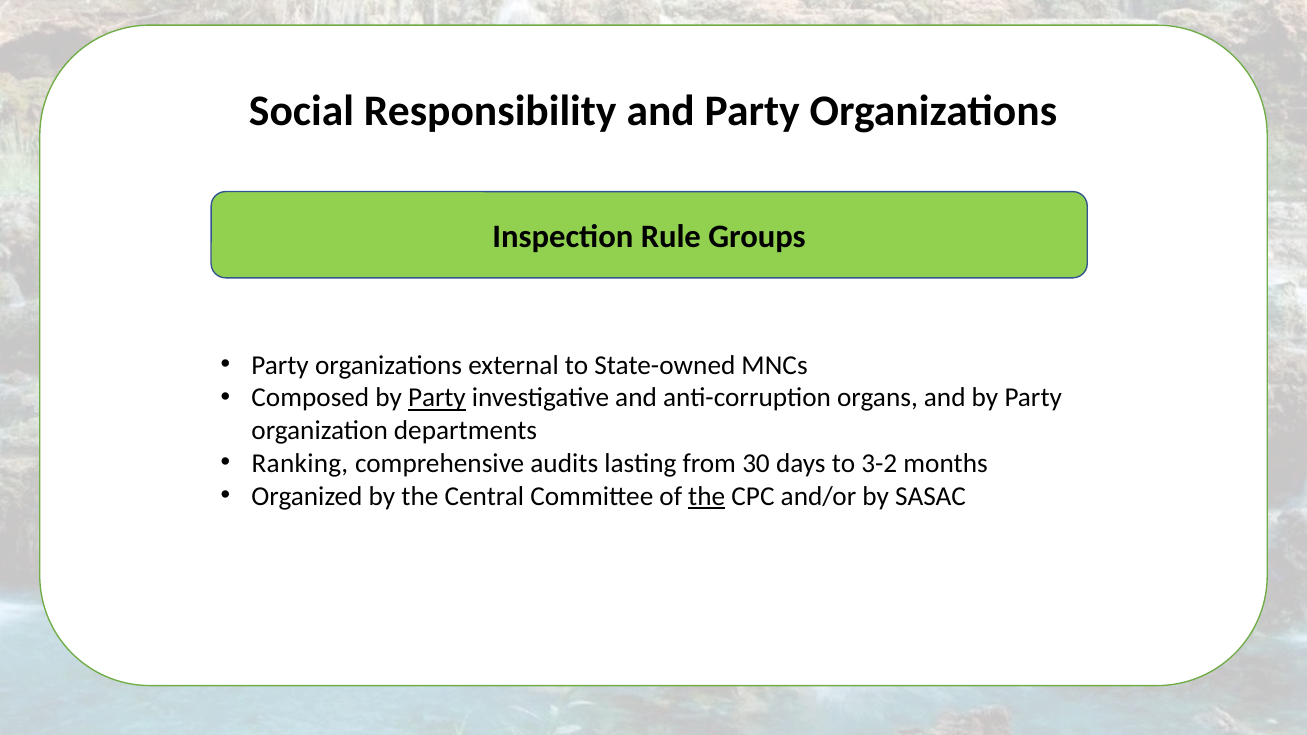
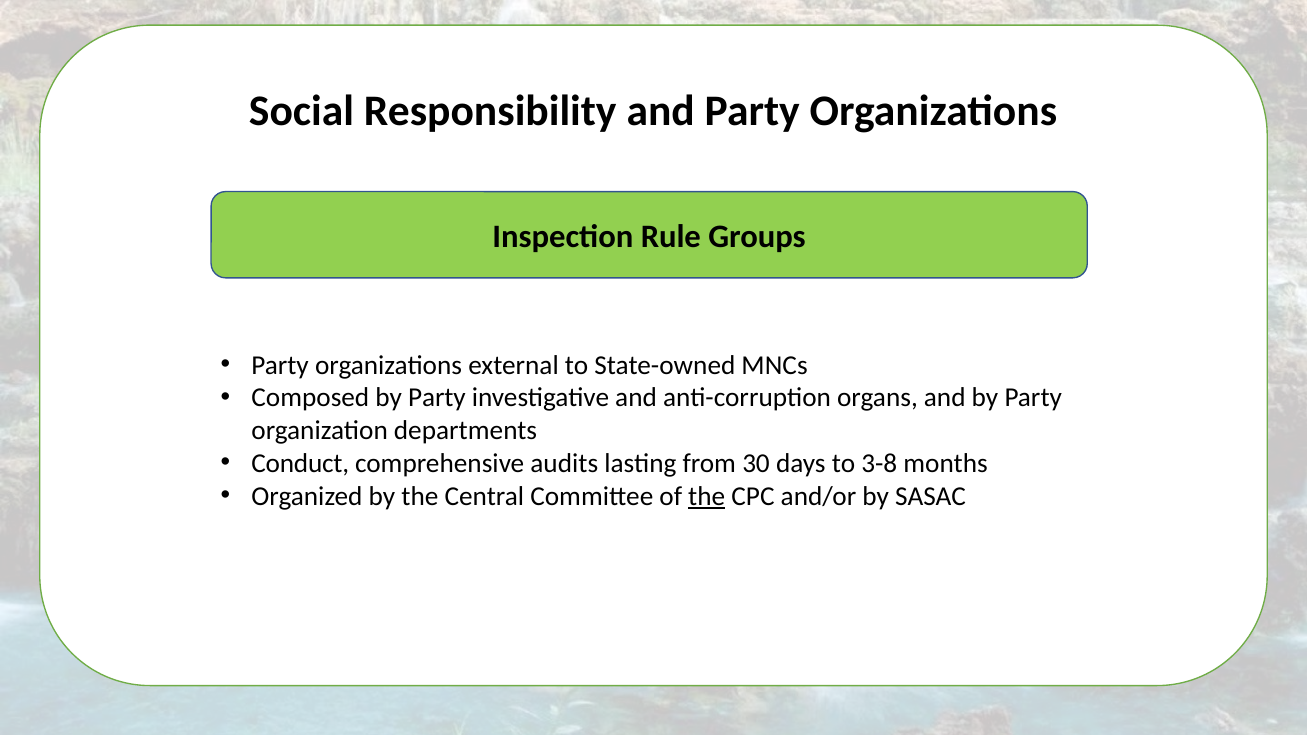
Party at (437, 398) underline: present -> none
Ranking: Ranking -> Conduct
3-2: 3-2 -> 3-8
